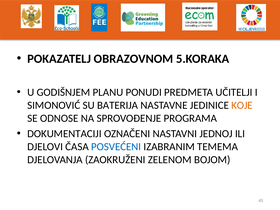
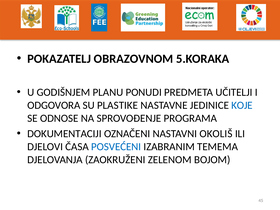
SIMONOVIĆ: SIMONOVIĆ -> ODGOVORA
BATERIJA: BATERIJA -> PLASTIKE
KOJE colour: orange -> blue
JEDNOJ: JEDNOJ -> OKOLIŠ
